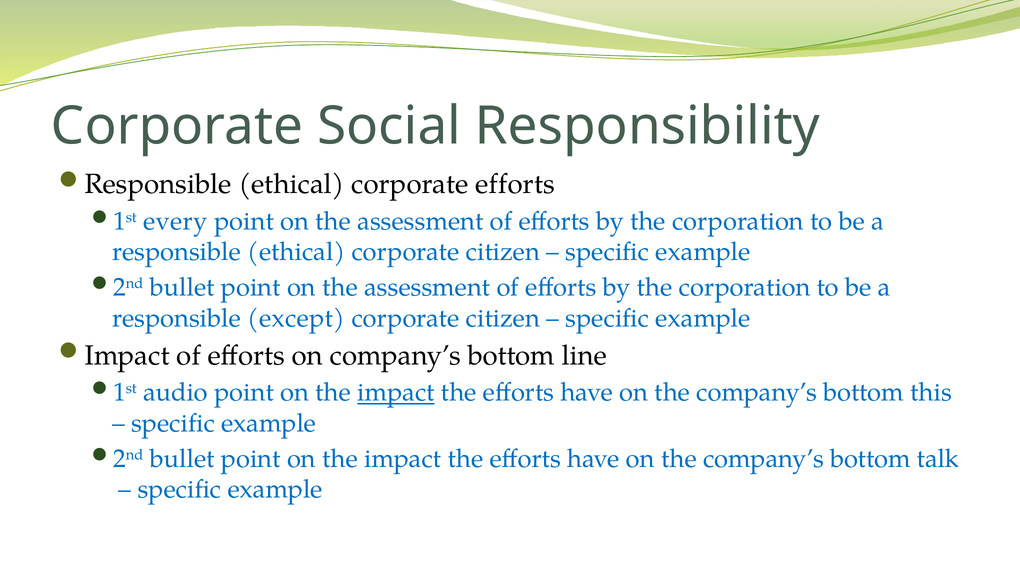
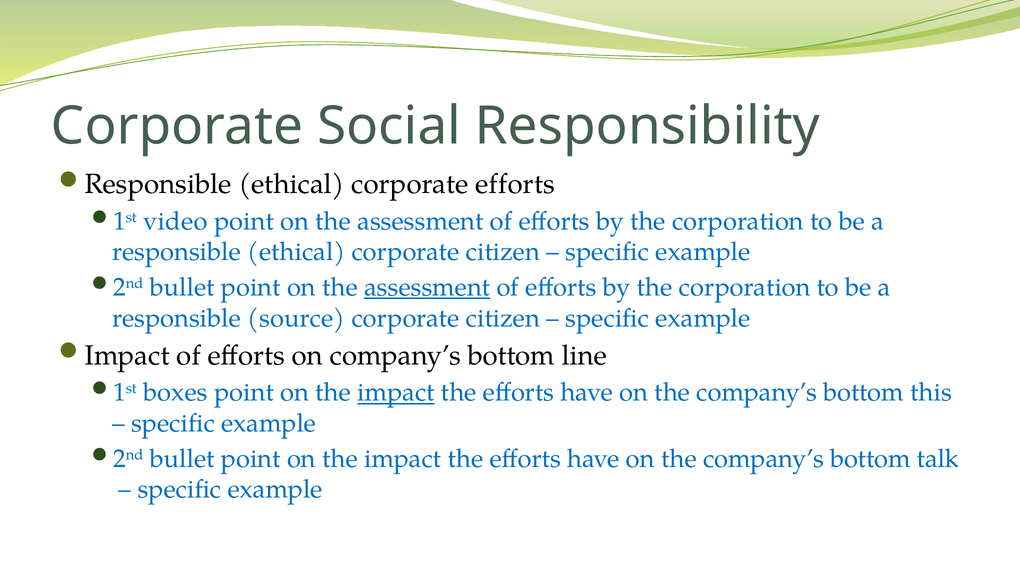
every: every -> video
assessment at (427, 287) underline: none -> present
except: except -> source
audio: audio -> boxes
